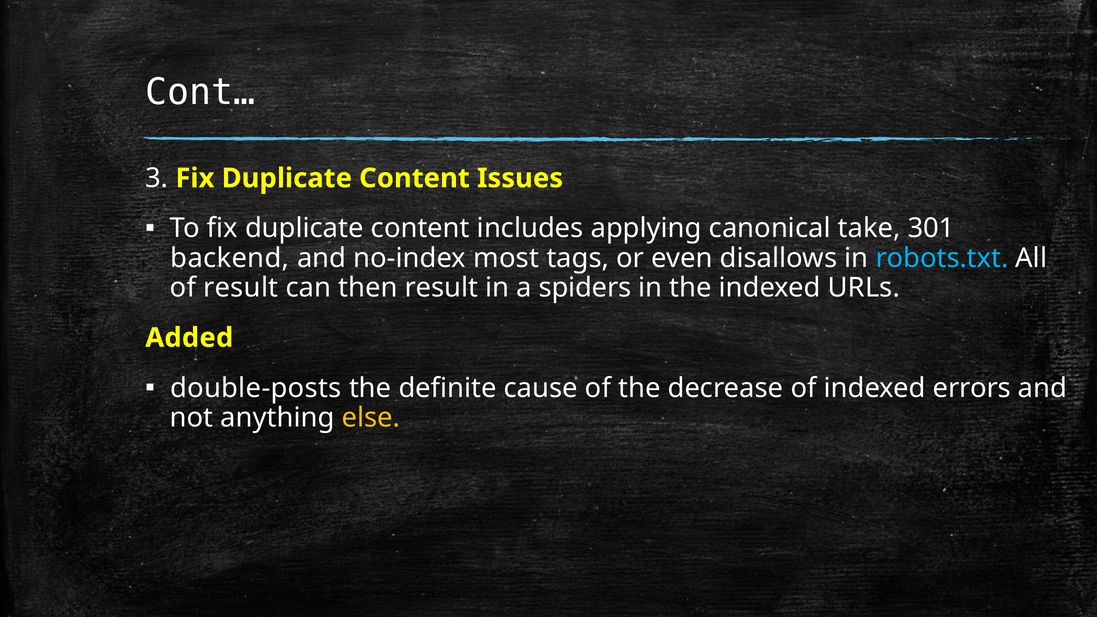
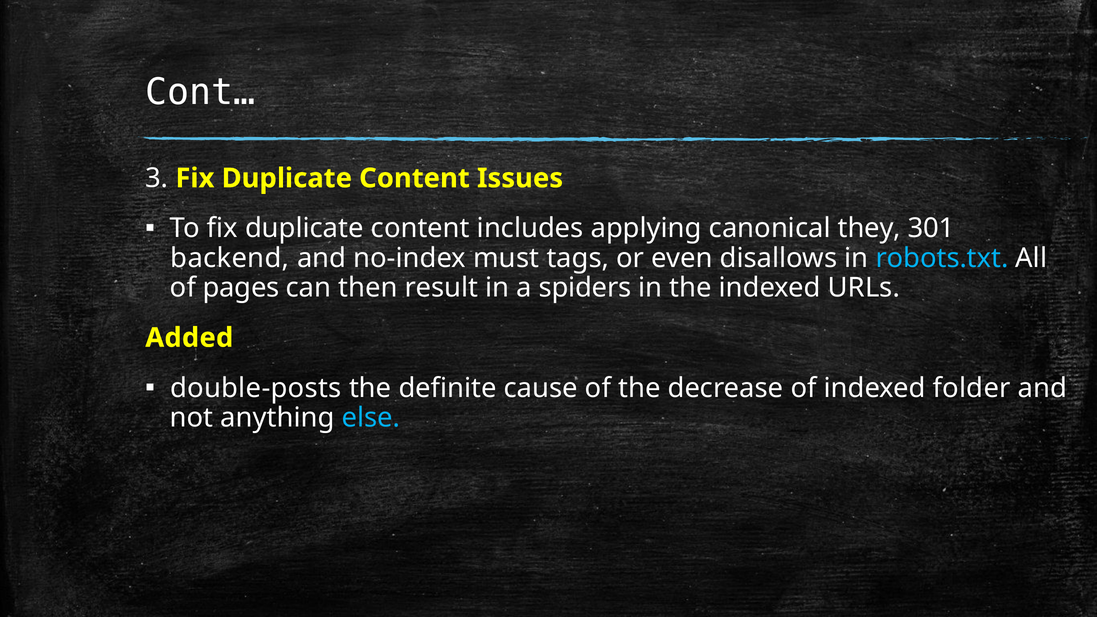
take: take -> they
most: most -> must
of result: result -> pages
errors: errors -> folder
else colour: yellow -> light blue
